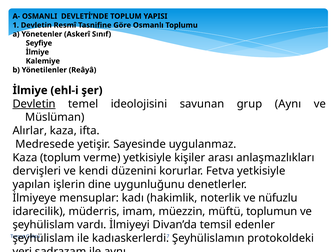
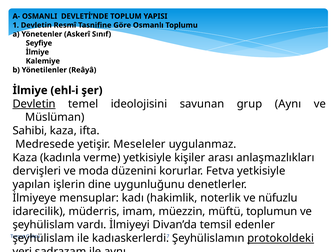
Alırlar: Alırlar -> Sahibi
Sayesinde: Sayesinde -> Meseleler
Kaza toplum: toplum -> kadınla
kendi: kendi -> moda
protokoldeki underline: none -> present
